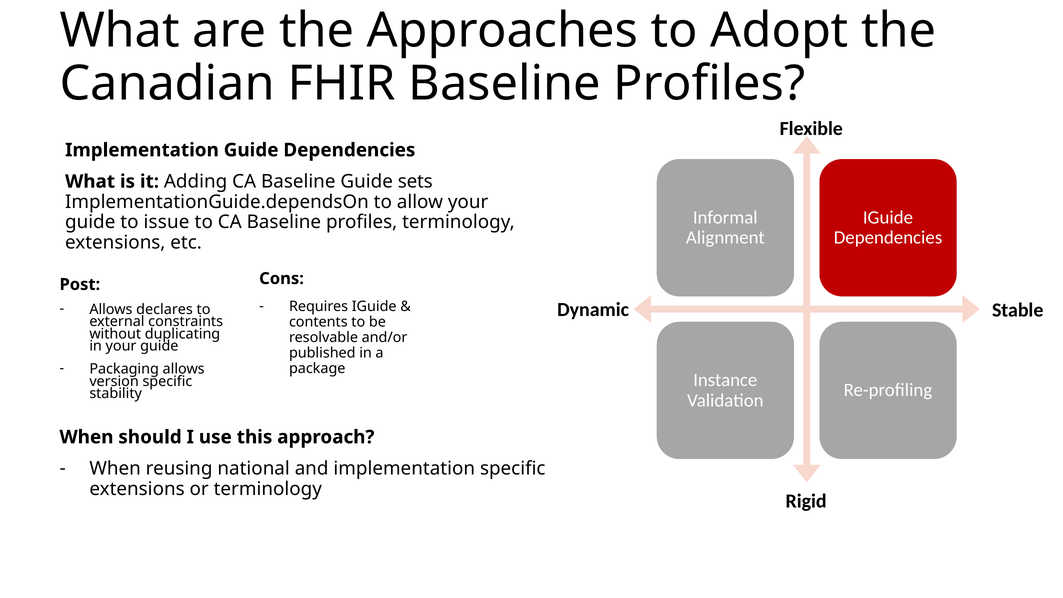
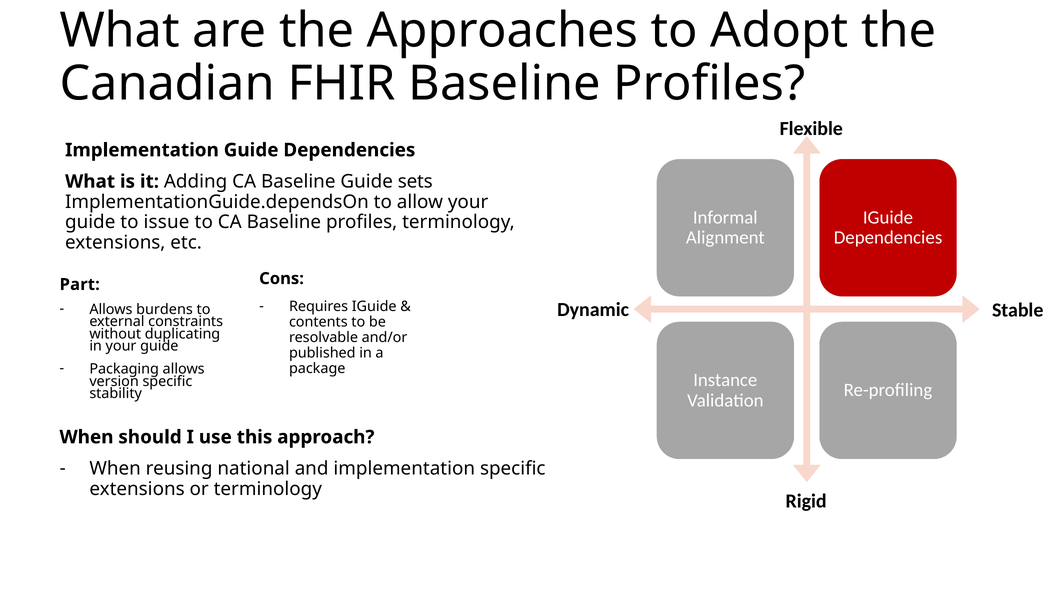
Post: Post -> Part
declares: declares -> burdens
